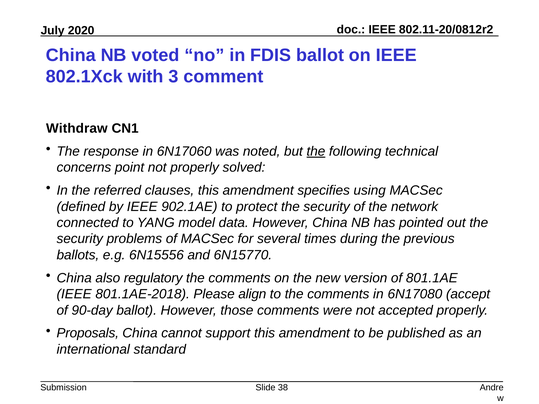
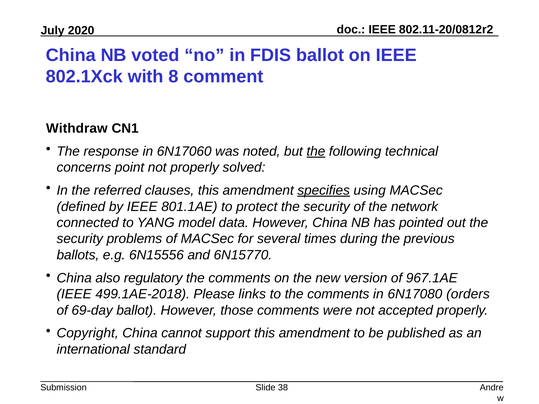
3: 3 -> 8
specifies underline: none -> present
902.1AE: 902.1AE -> 801.1AE
801.1AE: 801.1AE -> 967.1AE
801.1AE-2018: 801.1AE-2018 -> 499.1AE-2018
align: align -> links
accept: accept -> orders
90-day: 90-day -> 69-day
Proposals: Proposals -> Copyright
